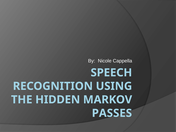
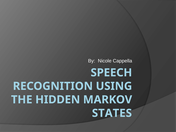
PASSES: PASSES -> STATES
